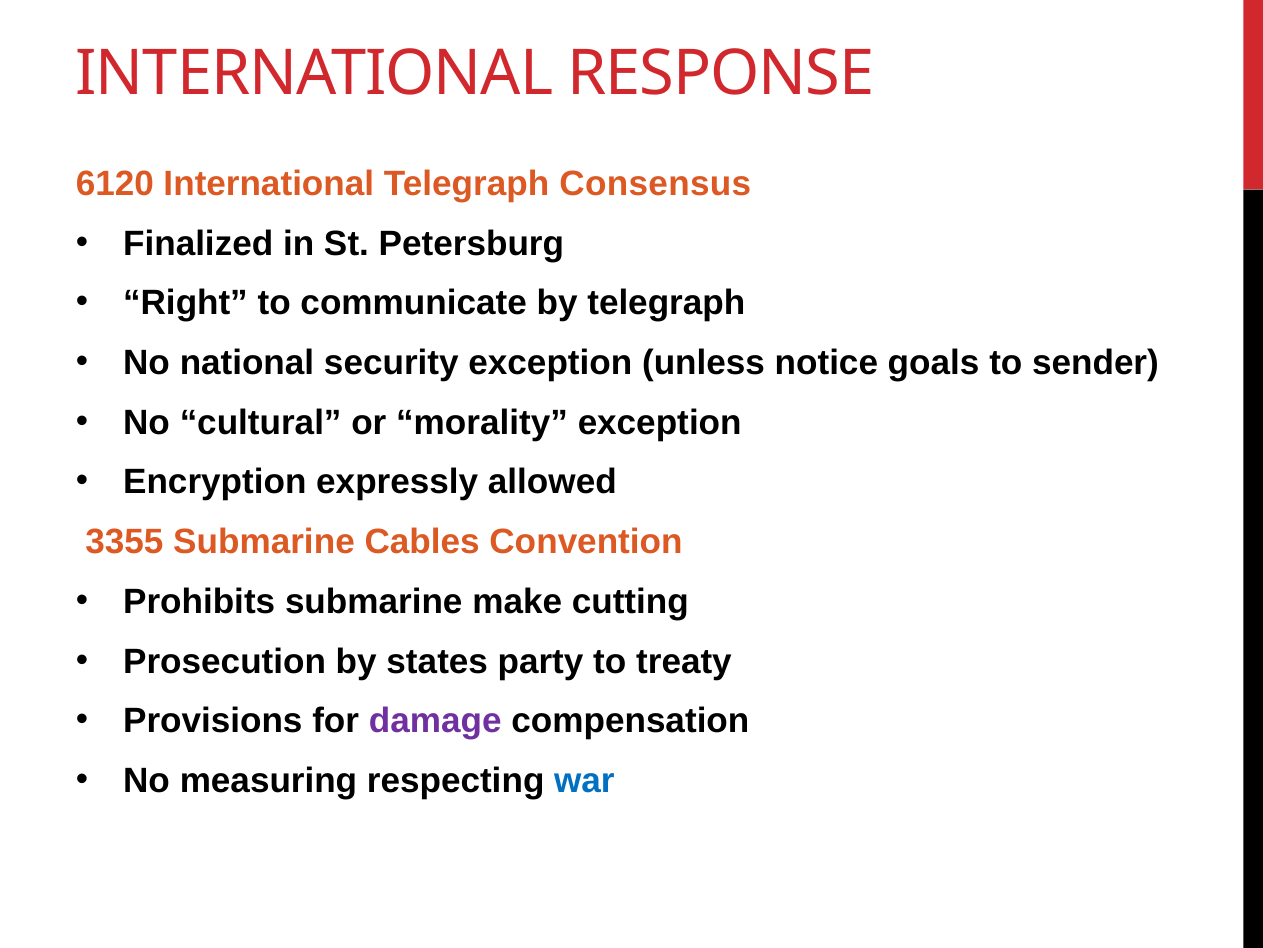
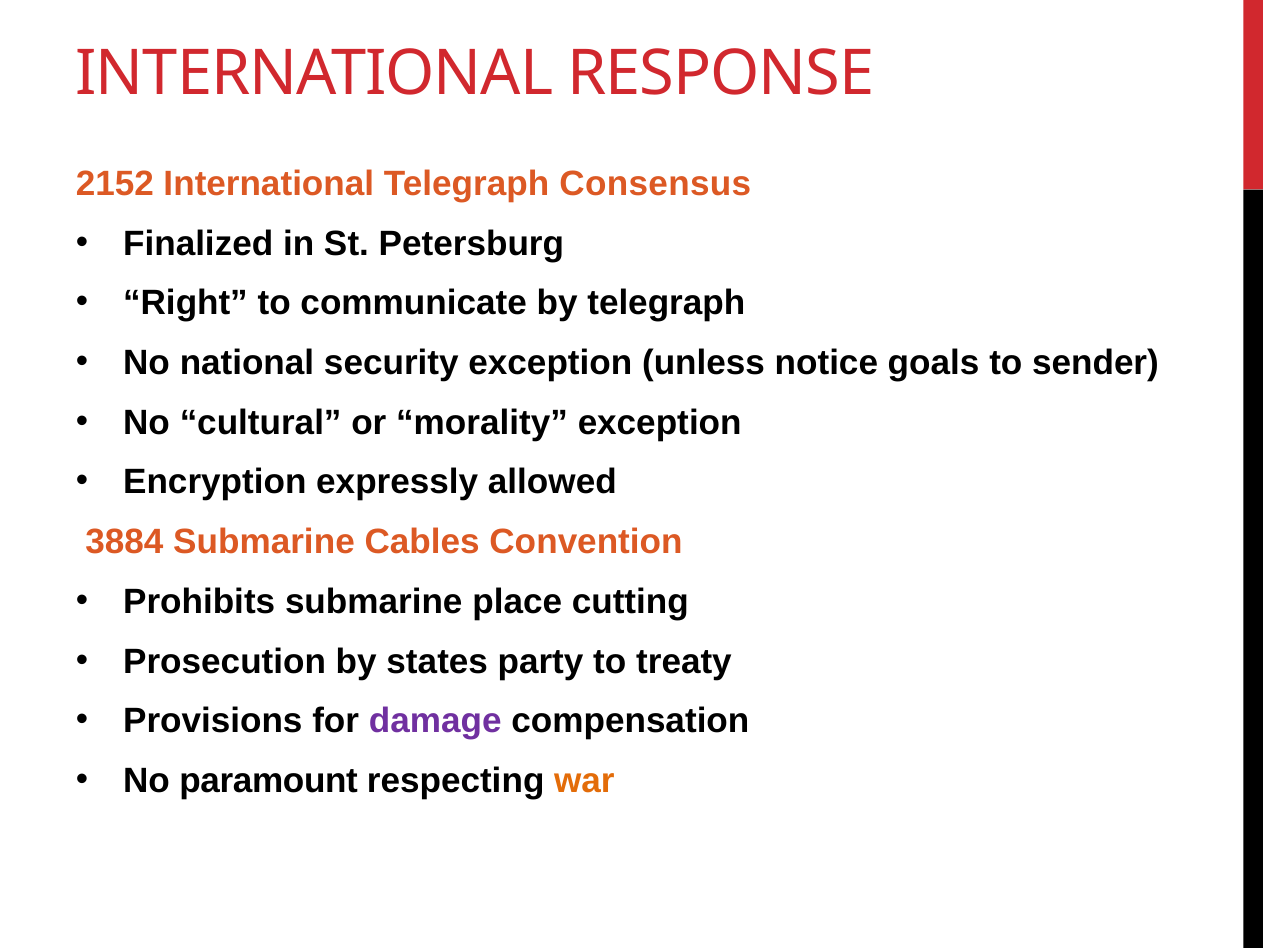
6120: 6120 -> 2152
3355: 3355 -> 3884
make: make -> place
measuring: measuring -> paramount
war colour: blue -> orange
